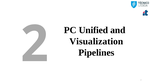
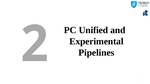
Visualization: Visualization -> Experimental
